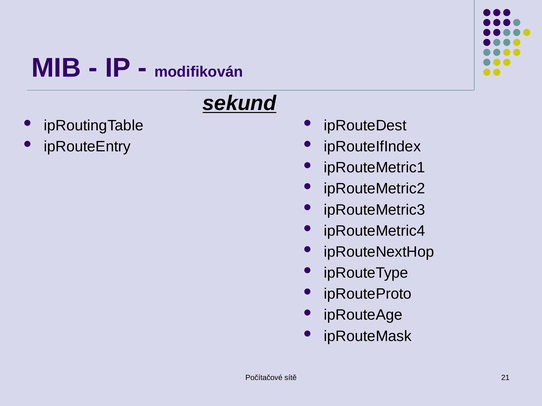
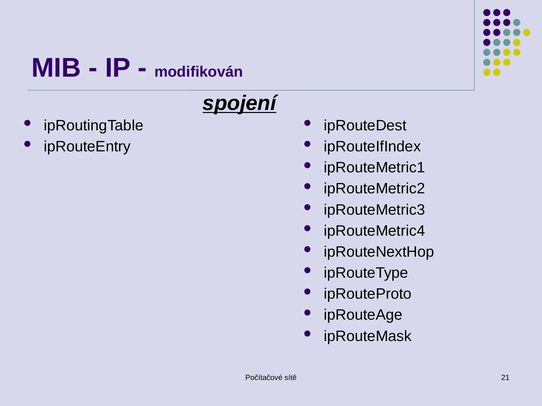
sekund: sekund -> spojení
